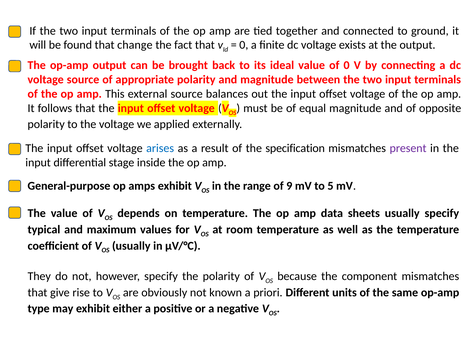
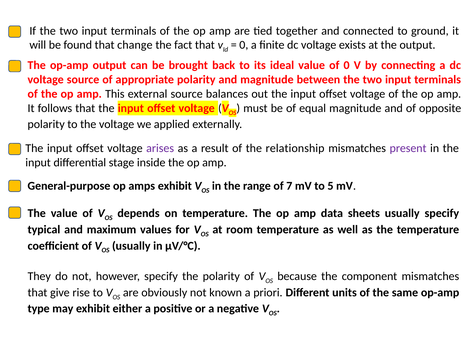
arises colour: blue -> purple
specification: specification -> relationship
9: 9 -> 7
